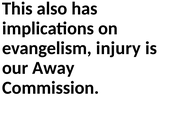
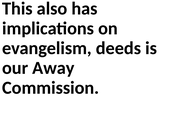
injury: injury -> deeds
